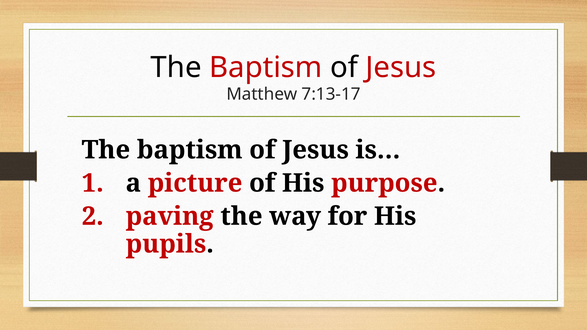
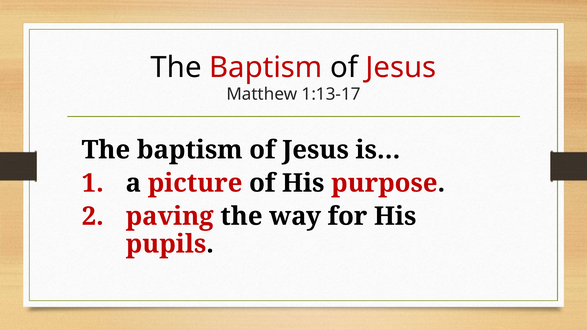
7:13-17: 7:13-17 -> 1:13-17
